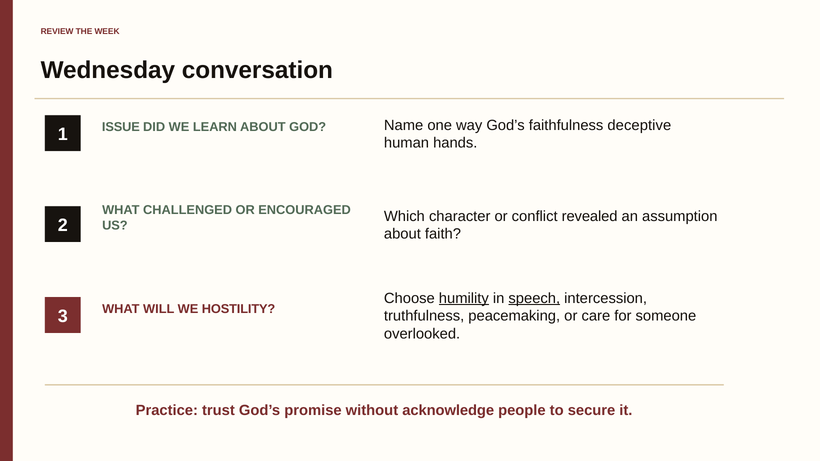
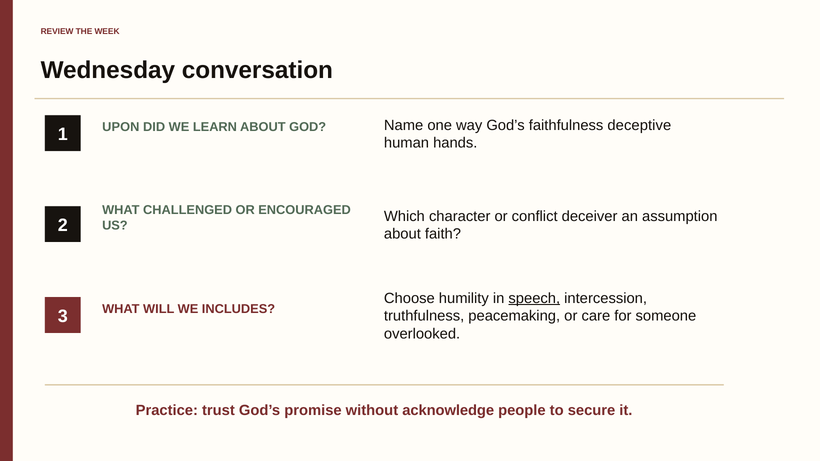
ISSUE: ISSUE -> UPON
revealed: revealed -> deceiver
humility underline: present -> none
HOSTILITY: HOSTILITY -> INCLUDES
